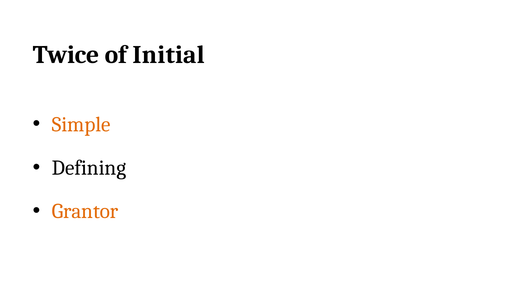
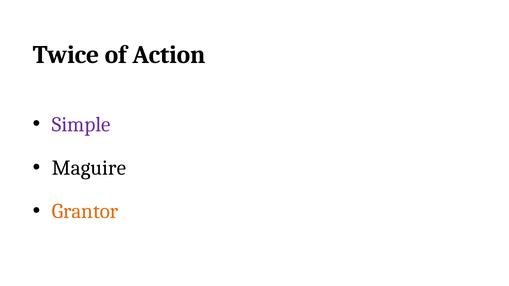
Initial: Initial -> Action
Simple colour: orange -> purple
Defining: Defining -> Maguire
